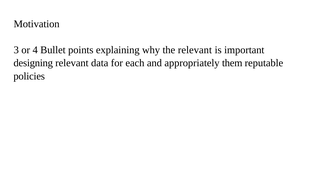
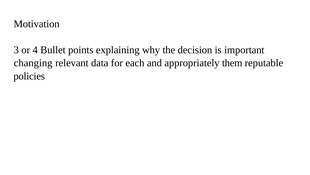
the relevant: relevant -> decision
designing: designing -> changing
